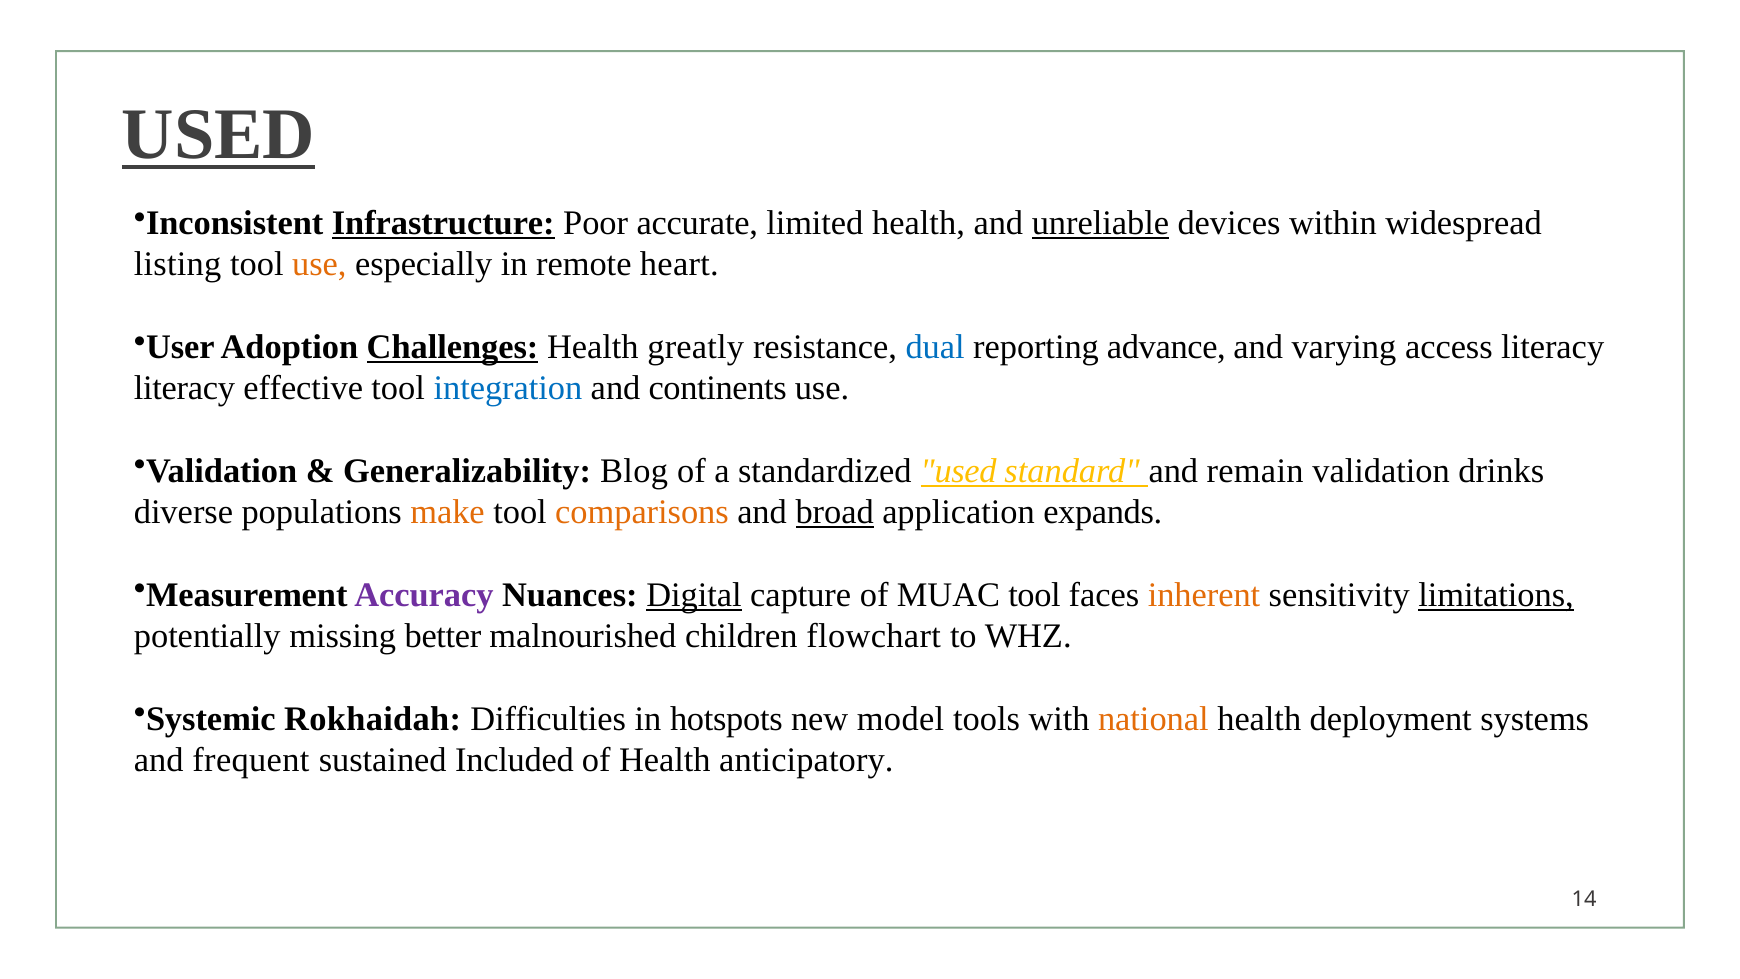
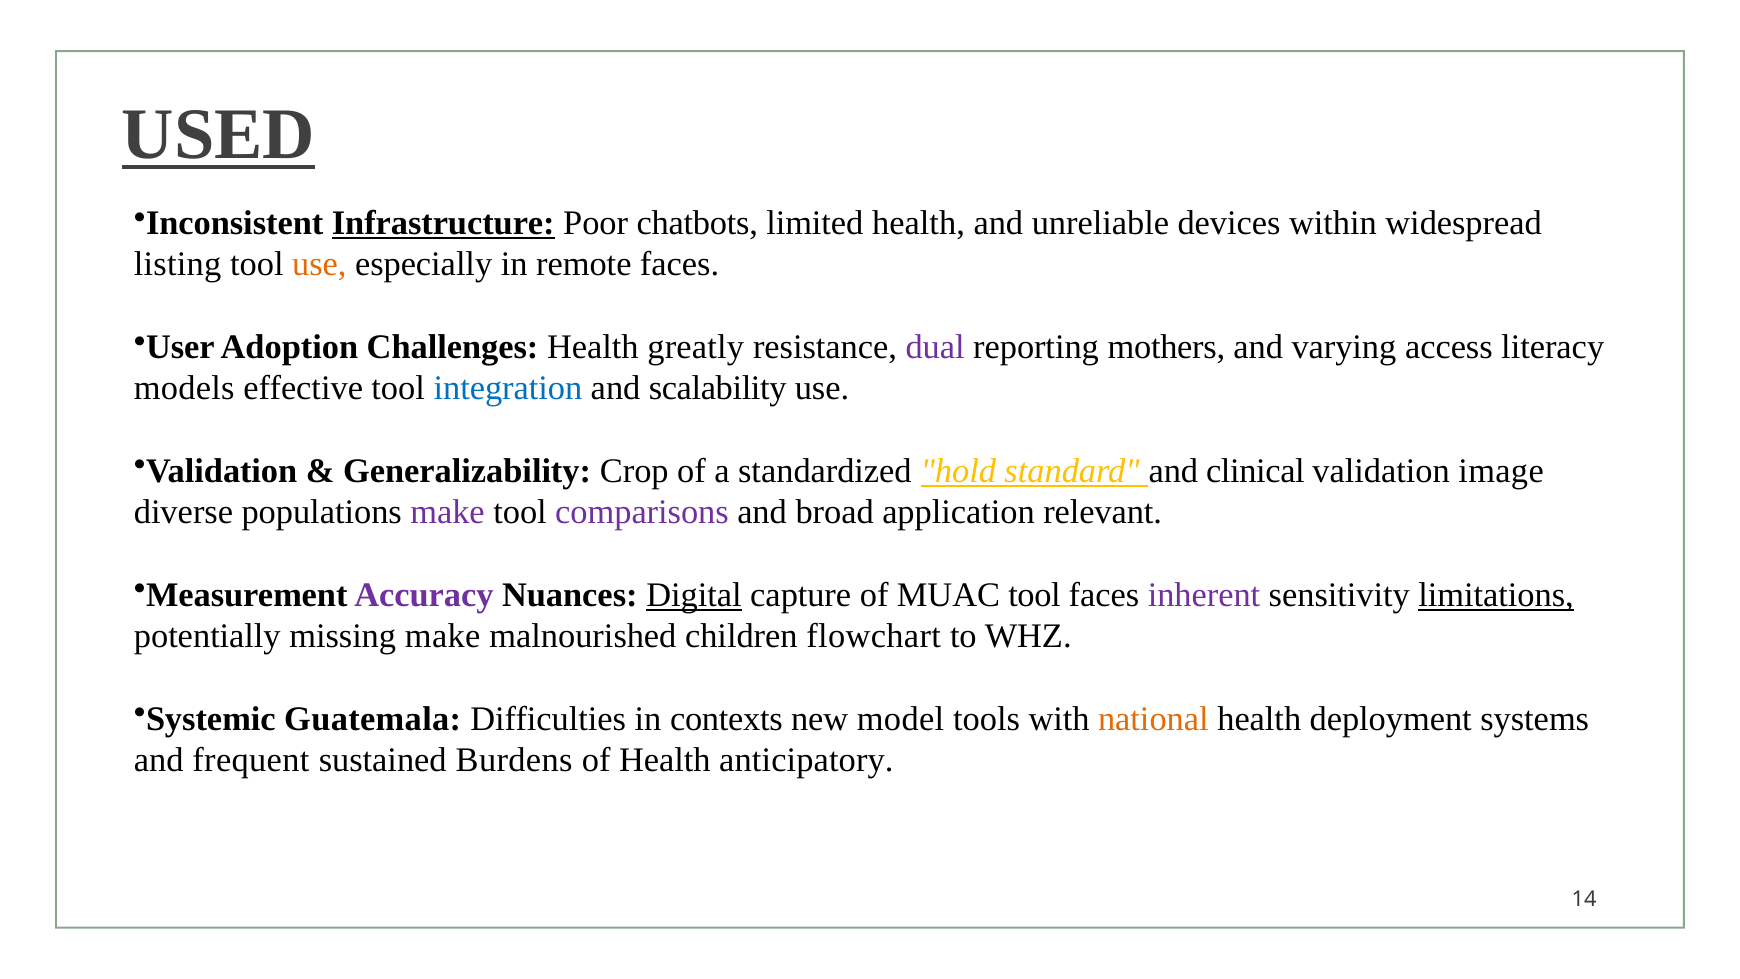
accurate: accurate -> chatbots
unreliable underline: present -> none
remote heart: heart -> faces
Challenges underline: present -> none
dual colour: blue -> purple
advance: advance -> mothers
literacy at (185, 388): literacy -> models
continents: continents -> scalability
Blog: Blog -> Crop
standardized used: used -> hold
remain: remain -> clinical
drinks: drinks -> image
make at (448, 512) colour: orange -> purple
comparisons colour: orange -> purple
broad underline: present -> none
expands: expands -> relevant
inherent colour: orange -> purple
missing better: better -> make
Rokhaidah: Rokhaidah -> Guatemala
hotspots: hotspots -> contexts
Included: Included -> Burdens
